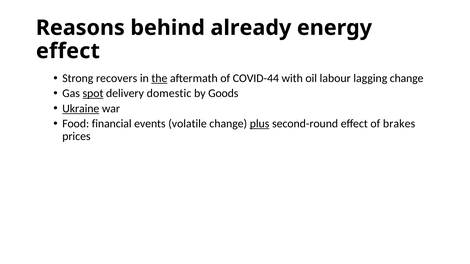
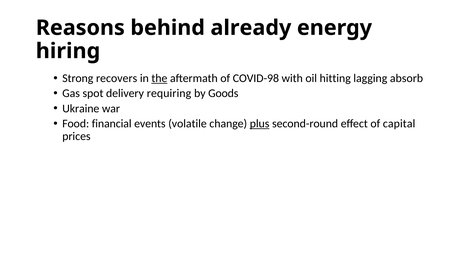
effect at (68, 51): effect -> hiring
COVID-44: COVID-44 -> COVID-98
labour: labour -> hitting
lagging change: change -> absorb
spot underline: present -> none
domestic: domestic -> requiring
Ukraine underline: present -> none
brakes: brakes -> capital
